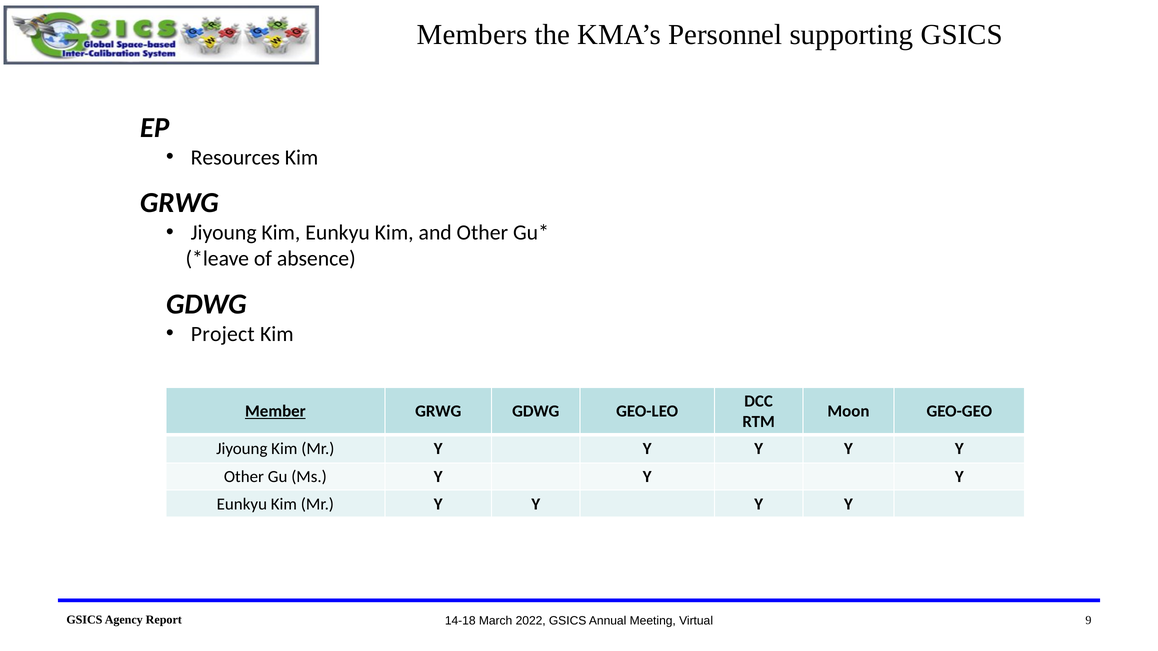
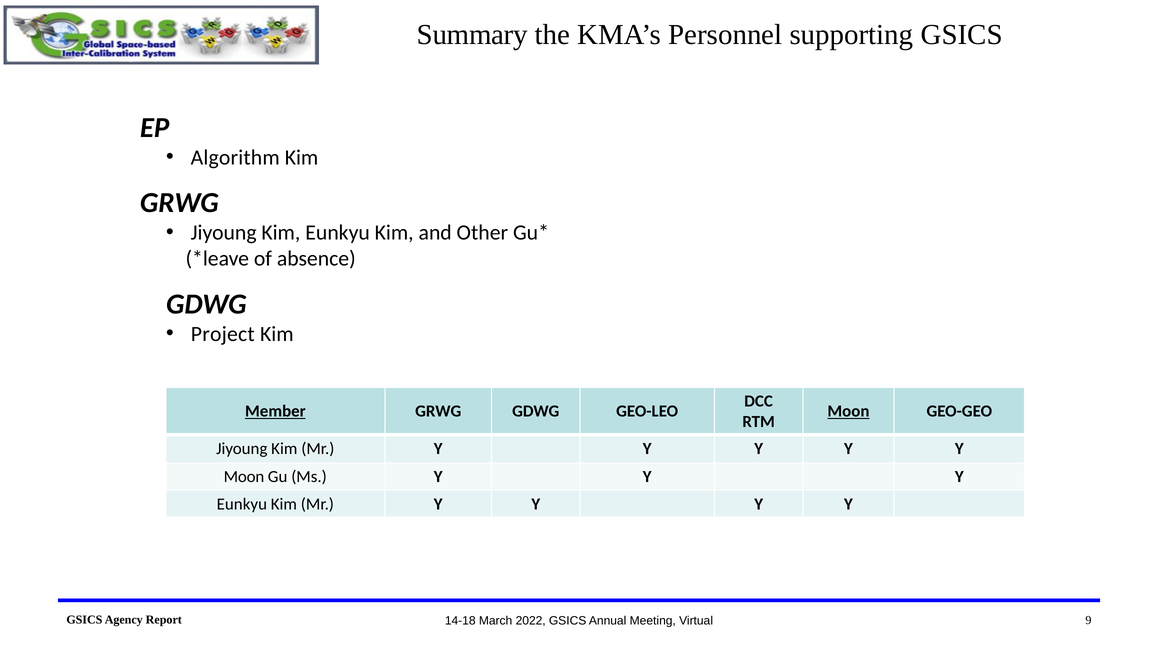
Members: Members -> Summary
Resources: Resources -> Algorithm
Moon at (848, 412) underline: none -> present
Other at (244, 477): Other -> Moon
